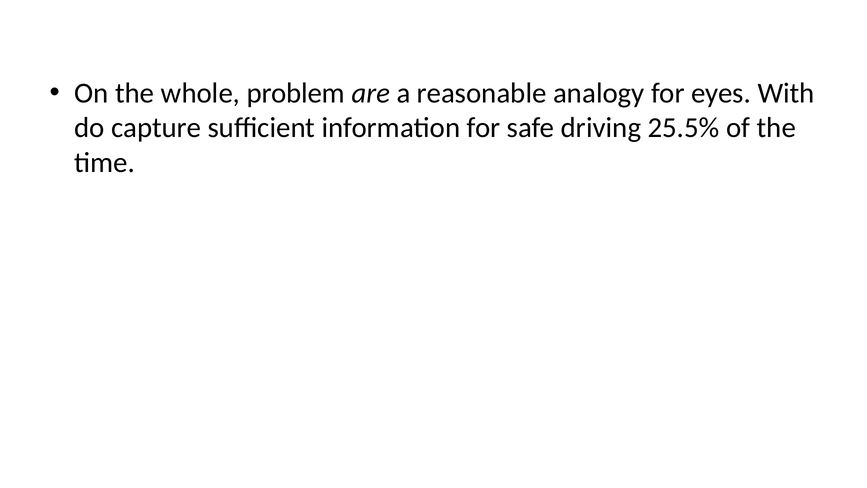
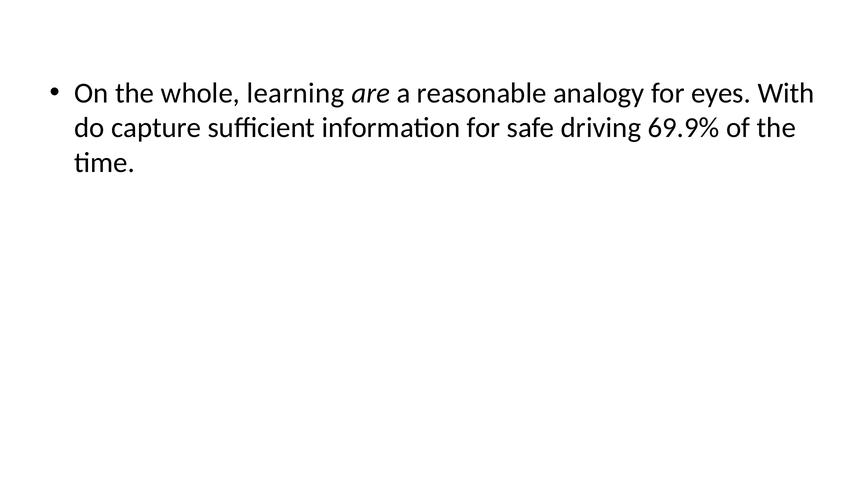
problem: problem -> learning
25.5%: 25.5% -> 69.9%
